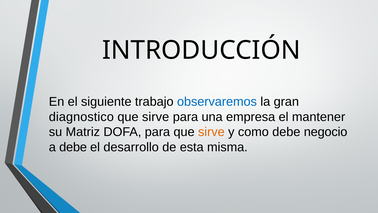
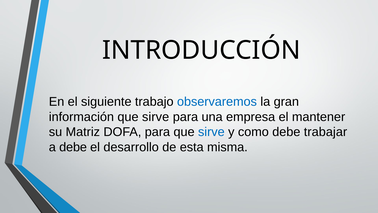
diagnostico: diagnostico -> información
sirve at (211, 132) colour: orange -> blue
negocio: negocio -> trabajar
